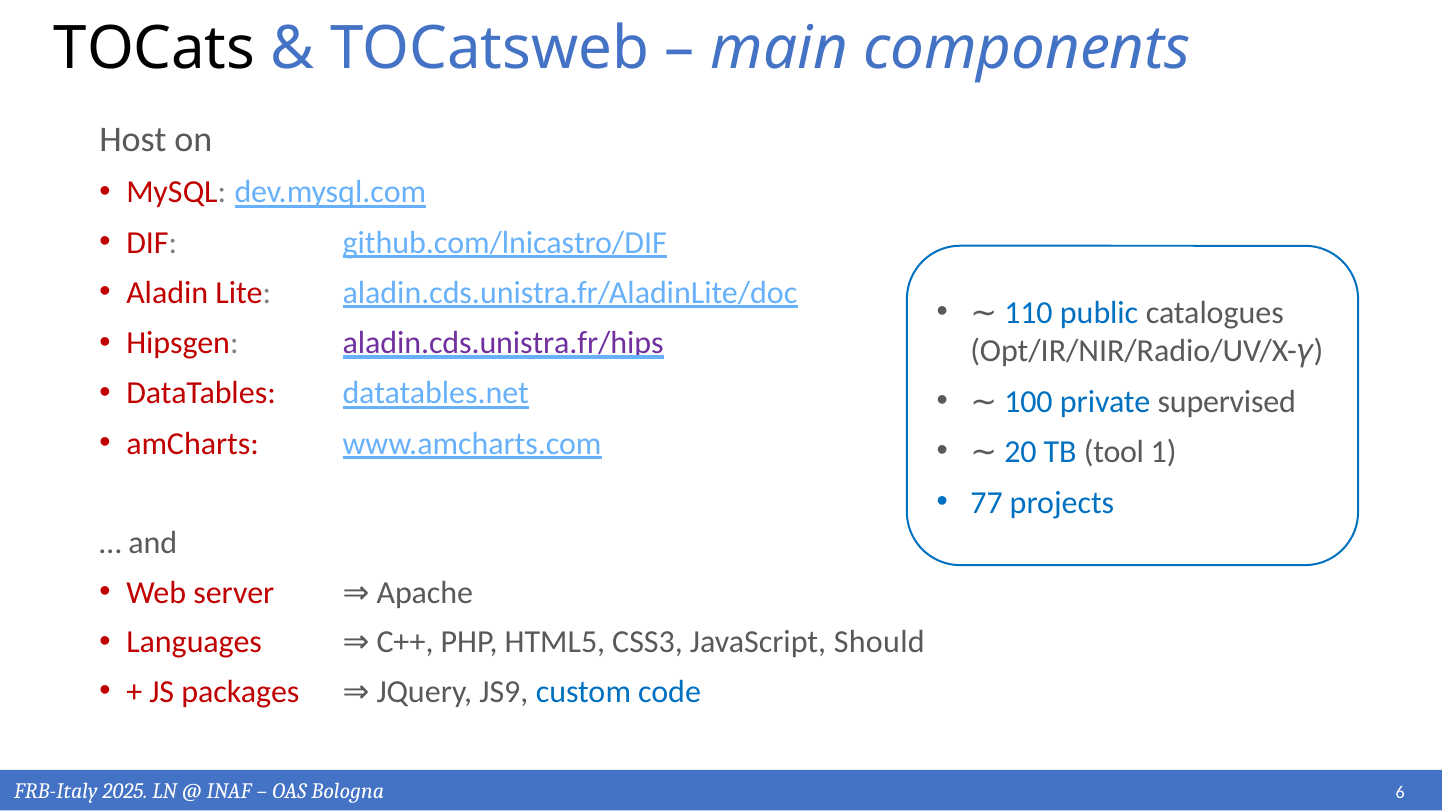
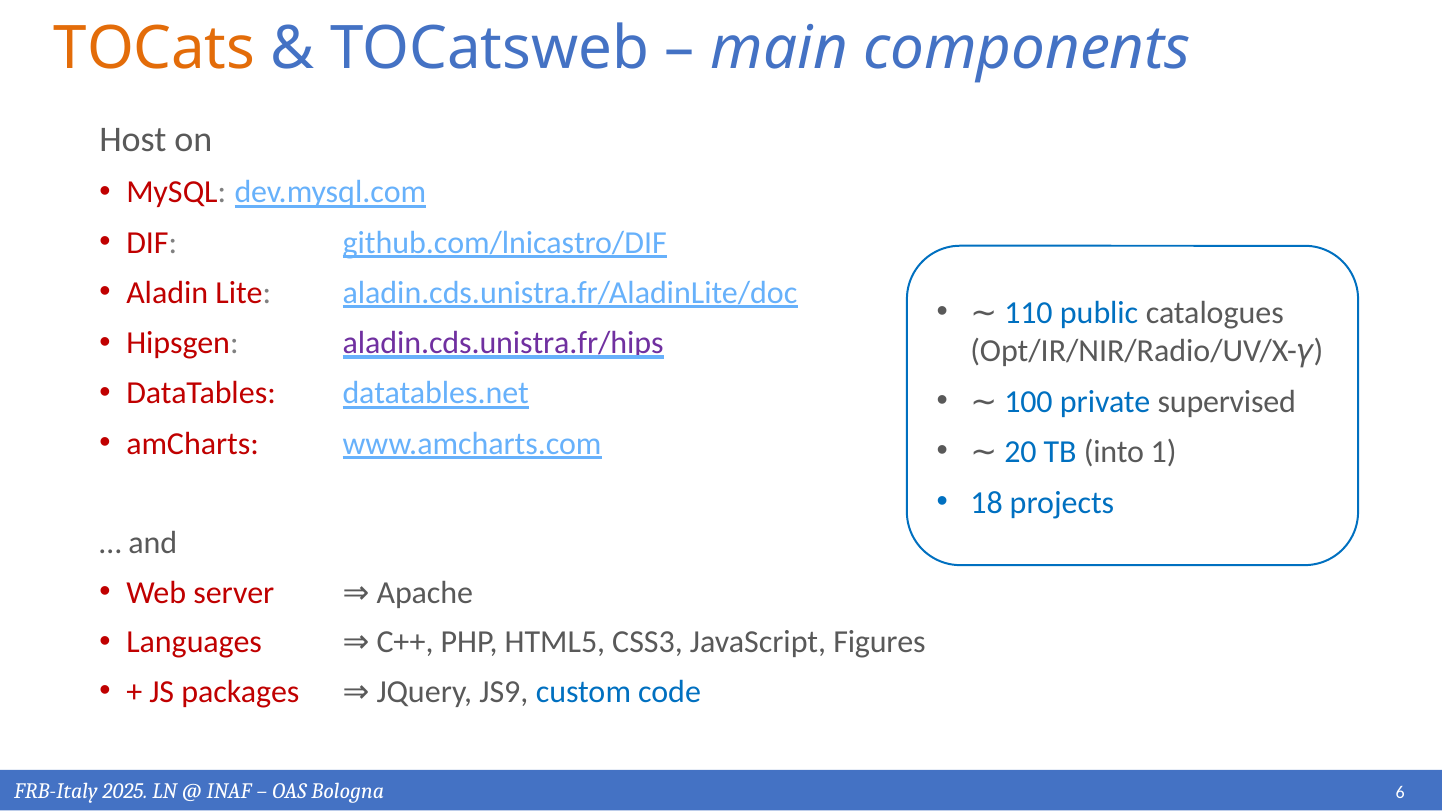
TOCats colour: black -> orange
tool: tool -> into
77: 77 -> 18
Should: Should -> Figures
